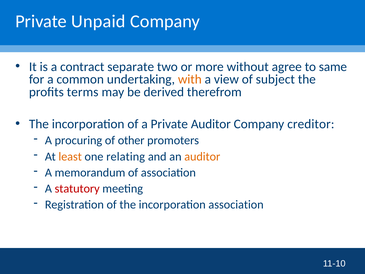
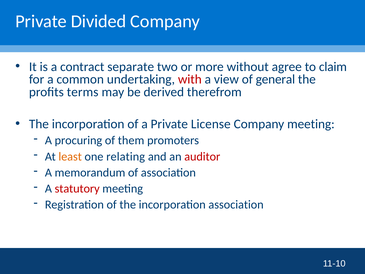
Unpaid: Unpaid -> Divided
same: same -> claim
with colour: orange -> red
subject: subject -> general
Private Auditor: Auditor -> License
Company creditor: creditor -> meeting
other: other -> them
auditor at (202, 156) colour: orange -> red
